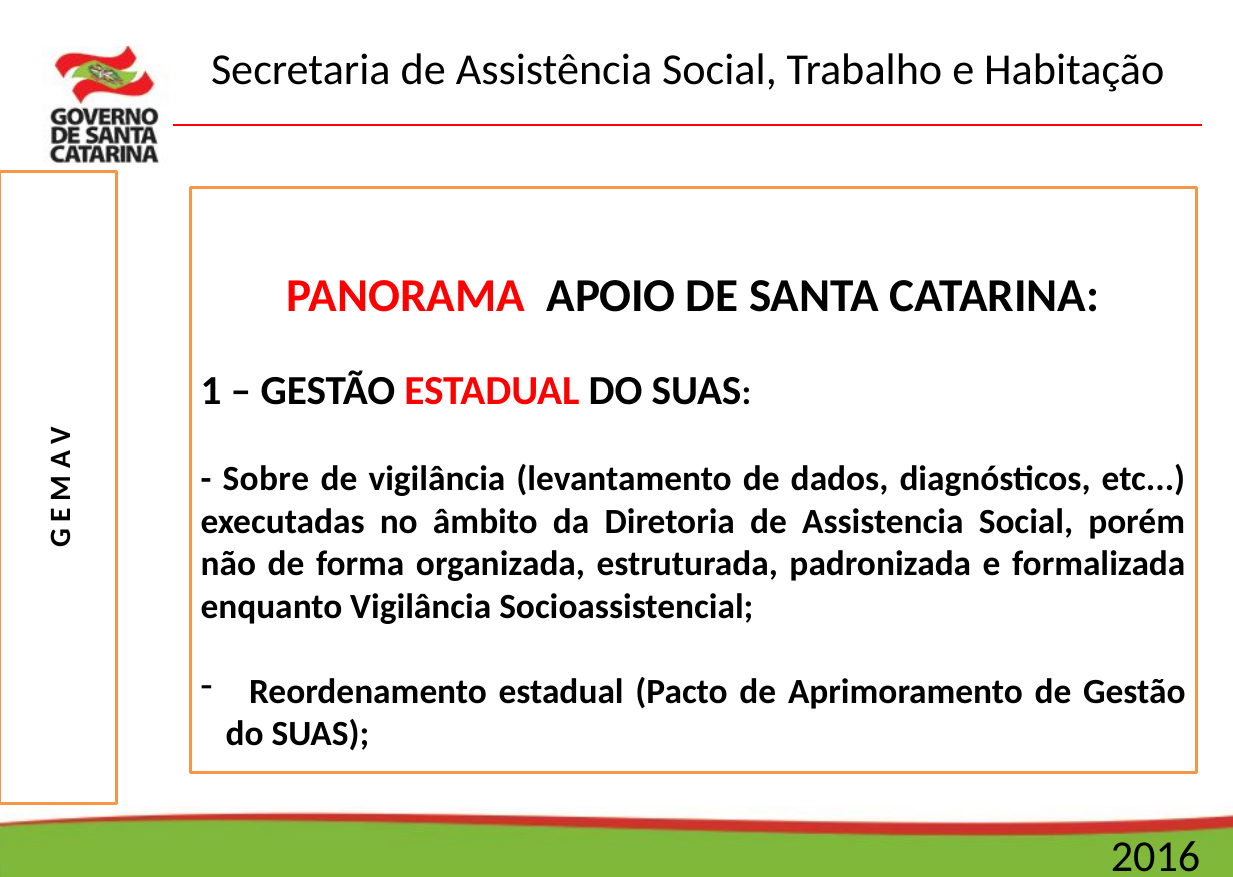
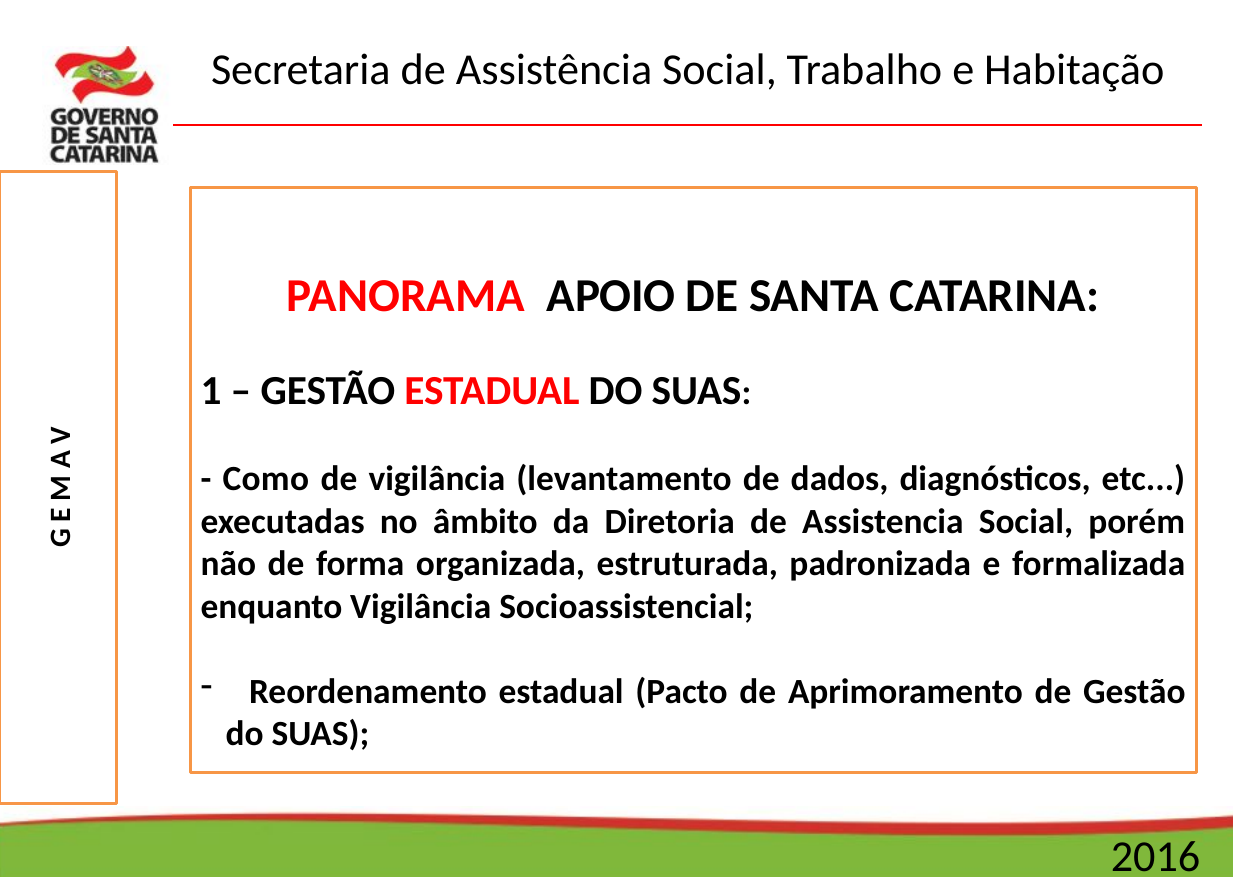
Sobre: Sobre -> Como
